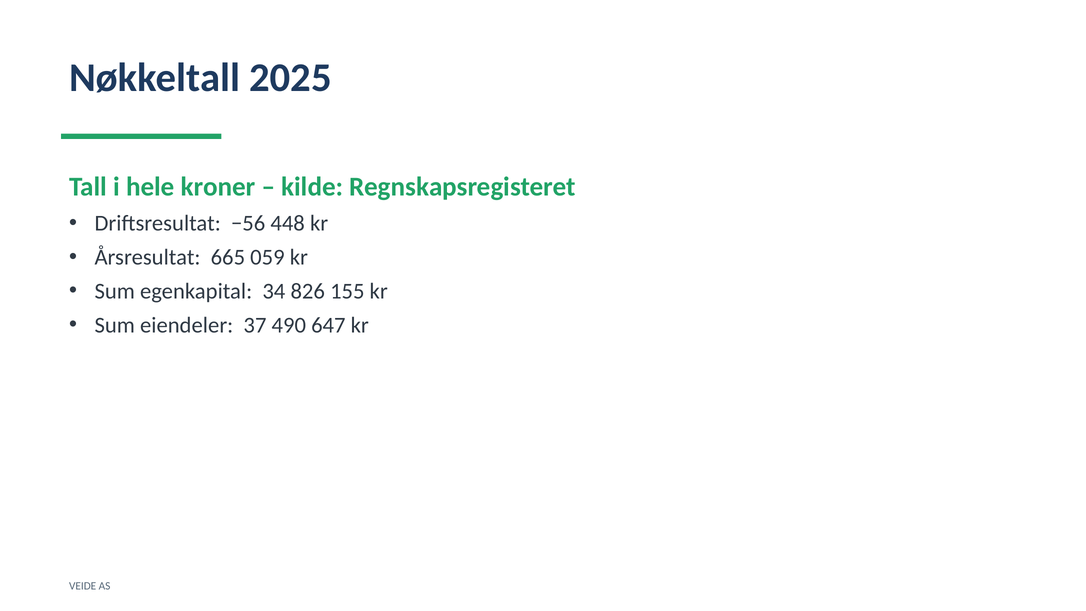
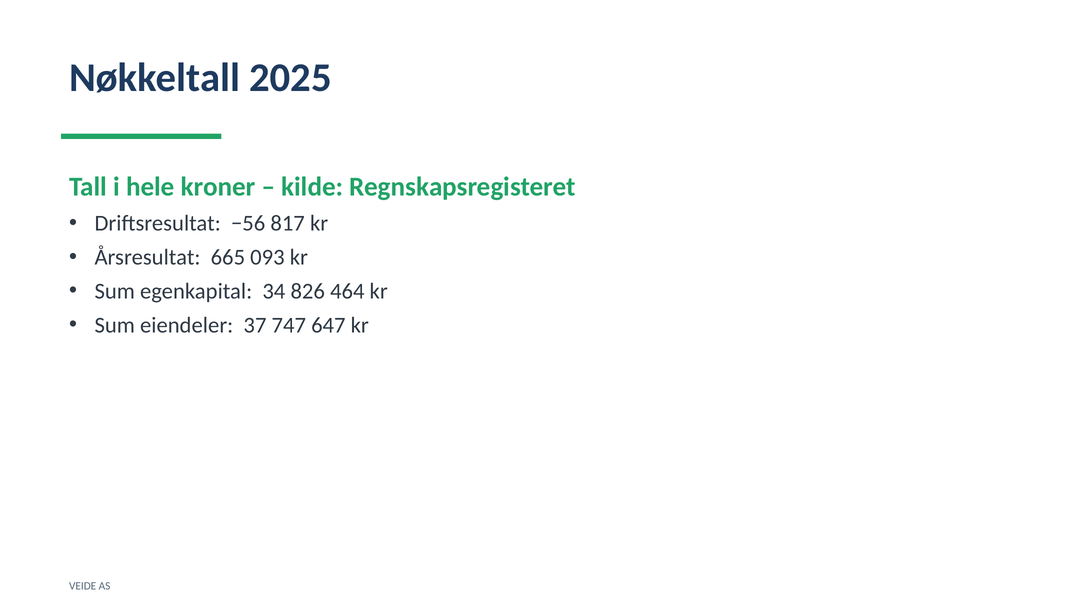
448: 448 -> 817
059: 059 -> 093
155: 155 -> 464
490: 490 -> 747
